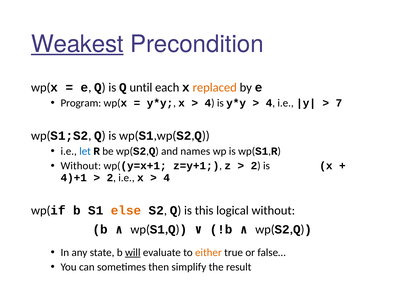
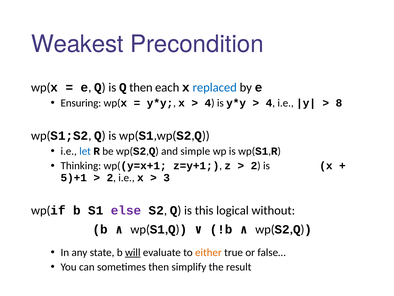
Weakest underline: present -> none
Q until: until -> then
replaced colour: orange -> blue
Program: Program -> Ensuring
7: 7 -> 8
names: names -> simple
Without at (81, 166): Without -> Thinking
4)+1: 4)+1 -> 5)+1
4 at (167, 177): 4 -> 3
else colour: orange -> purple
